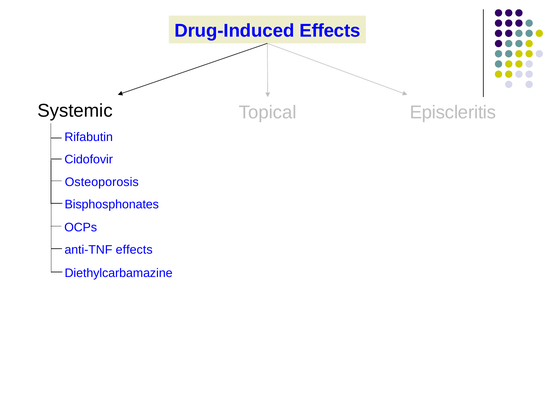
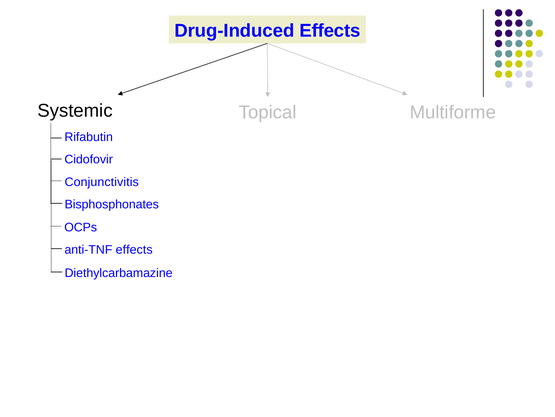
Episcleritis: Episcleritis -> Multiforme
Osteoporosis: Osteoporosis -> Conjunctivitis
